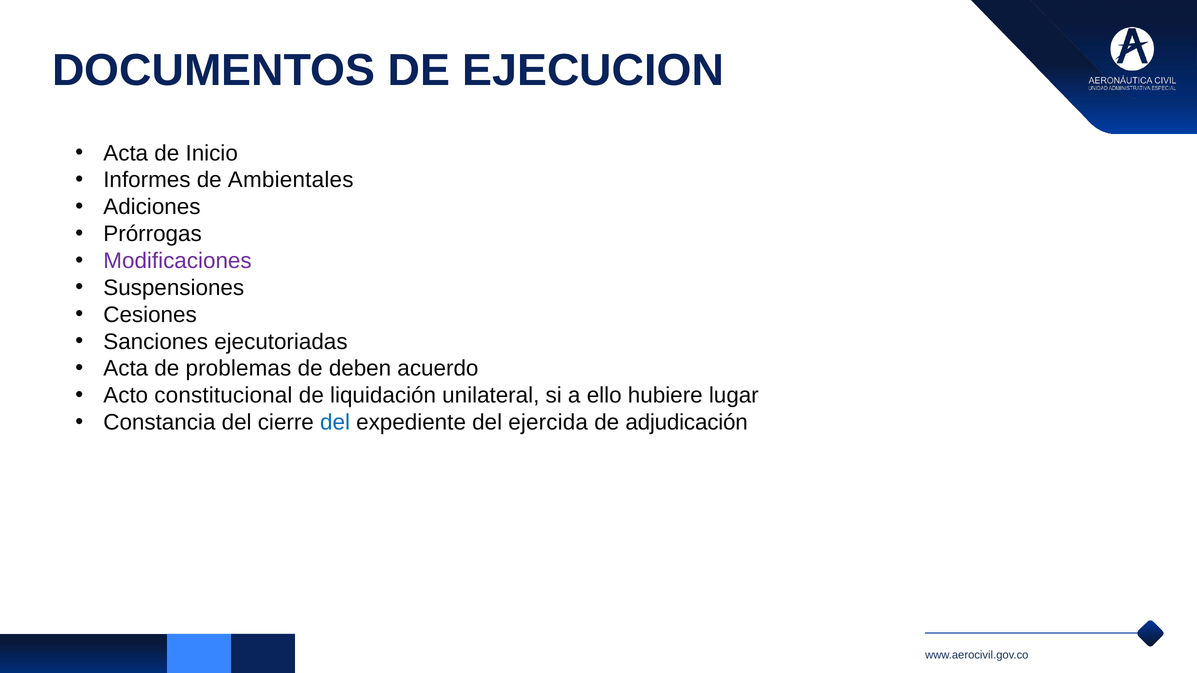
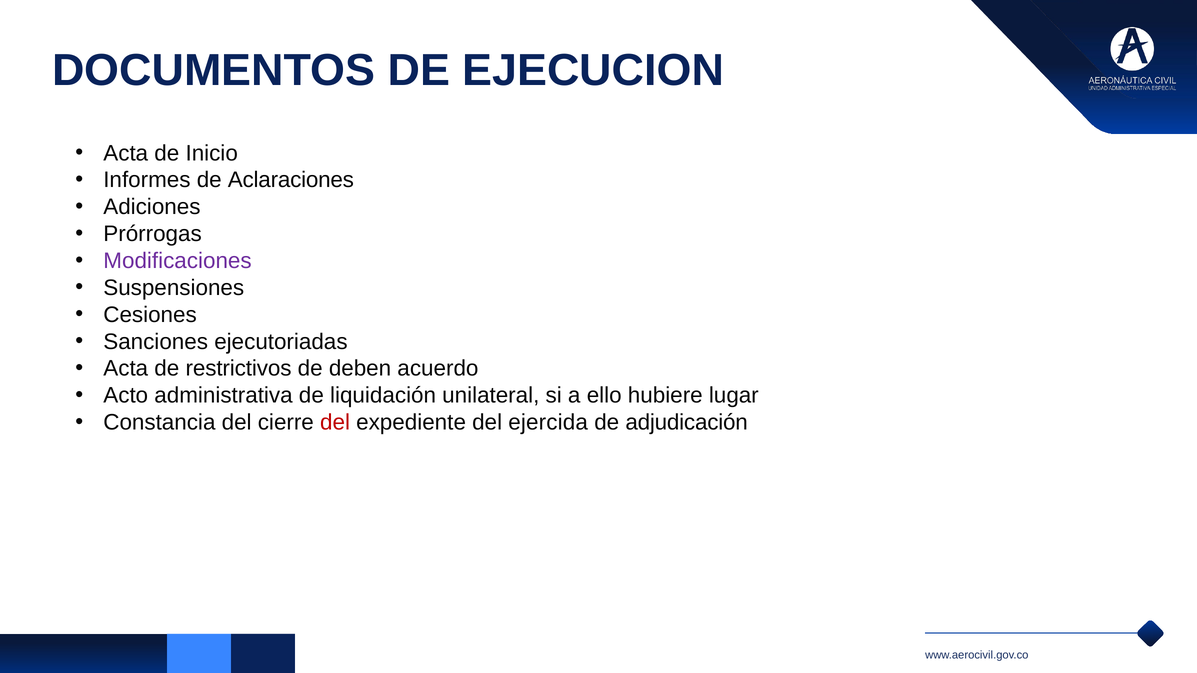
Ambientales: Ambientales -> Aclaraciones
problemas: problemas -> restrictivos
constitucional: constitucional -> administrativa
del at (335, 423) colour: blue -> red
